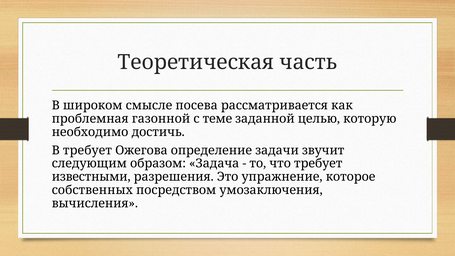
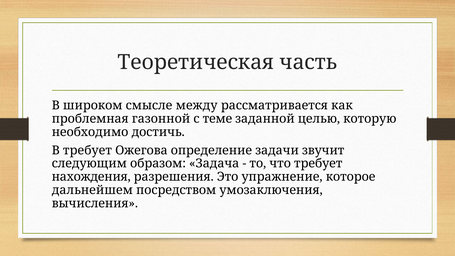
посева: посева -> между
известными: известными -> нахождения
собственных: собственных -> дальнейшем
